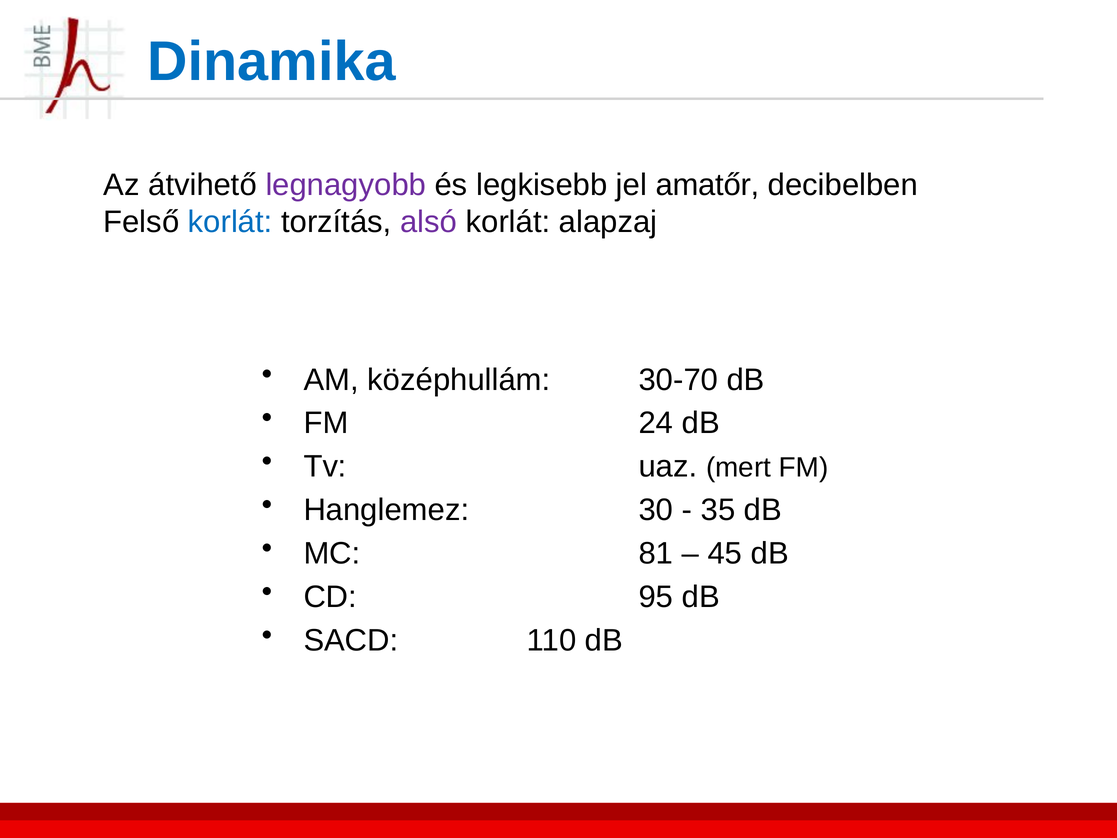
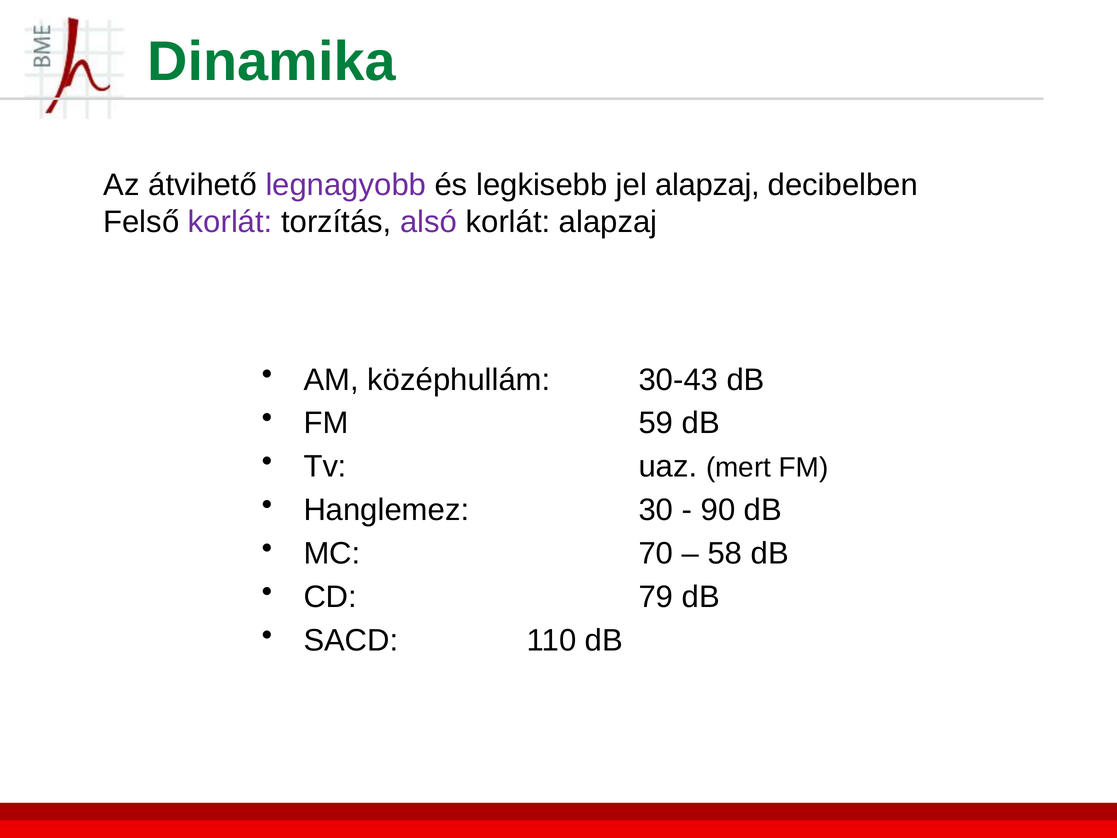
Dinamika colour: blue -> green
jel amatőr: amatőr -> alapzaj
korlát at (230, 222) colour: blue -> purple
30-70: 30-70 -> 30-43
24: 24 -> 59
35: 35 -> 90
81: 81 -> 70
45: 45 -> 58
95: 95 -> 79
